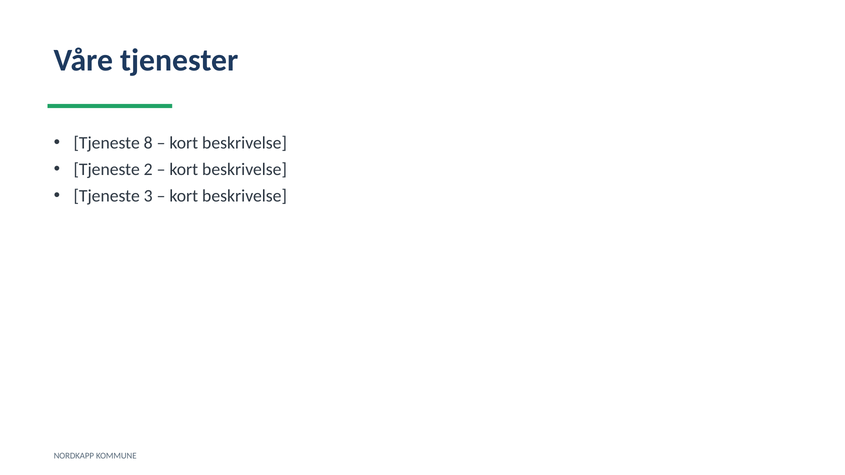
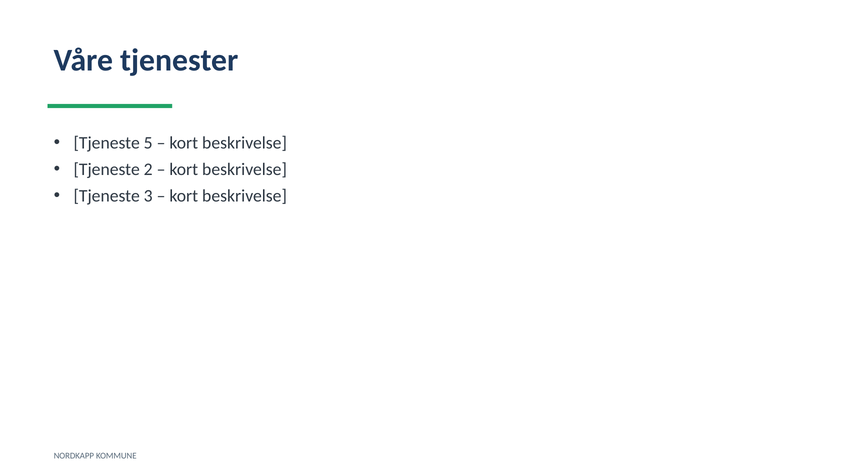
8: 8 -> 5
